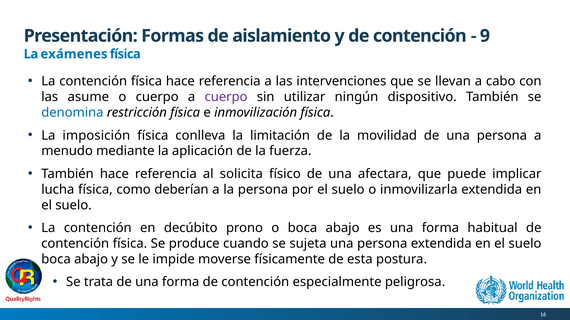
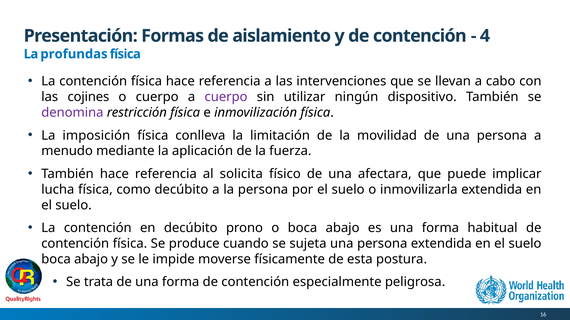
9: 9 -> 4
exámenes: exámenes -> profundas
asume: asume -> cojines
denomina colour: blue -> purple
como deberían: deberían -> decúbito
